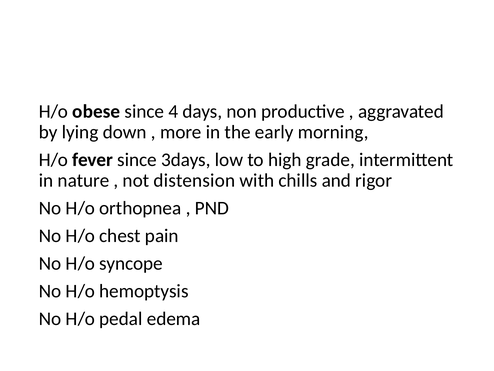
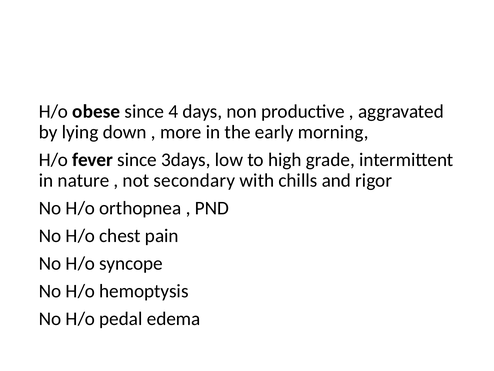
distension: distension -> secondary
